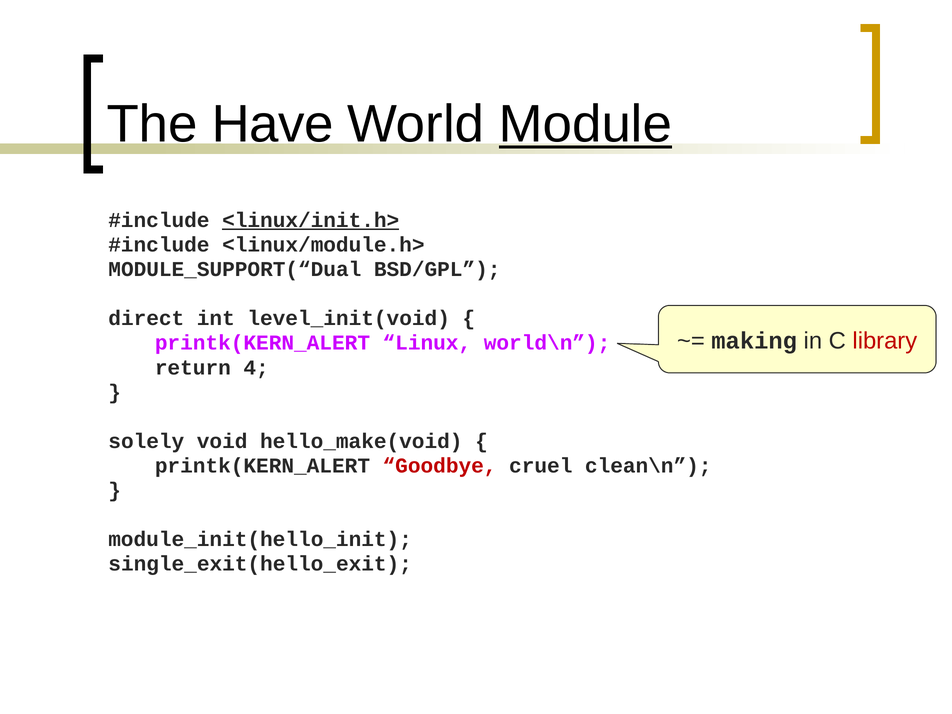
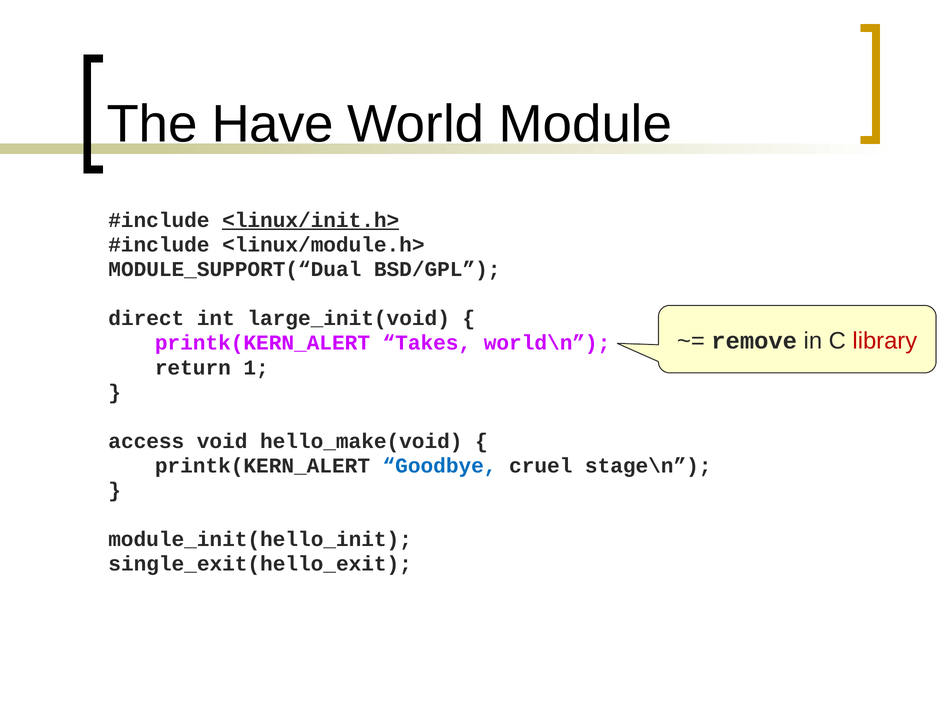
Module underline: present -> none
level_init(void: level_init(void -> large_init(void
making: making -> remove
Linux: Linux -> Takes
4: 4 -> 1
solely: solely -> access
Goodbye colour: red -> blue
clean\n: clean\n -> stage\n
